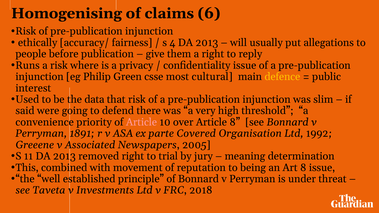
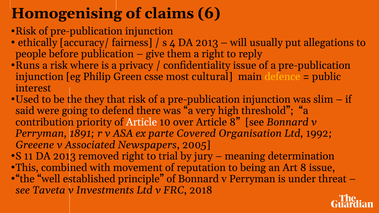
data: data -> they
convenience: convenience -> contribution
Article at (141, 122) colour: pink -> white
